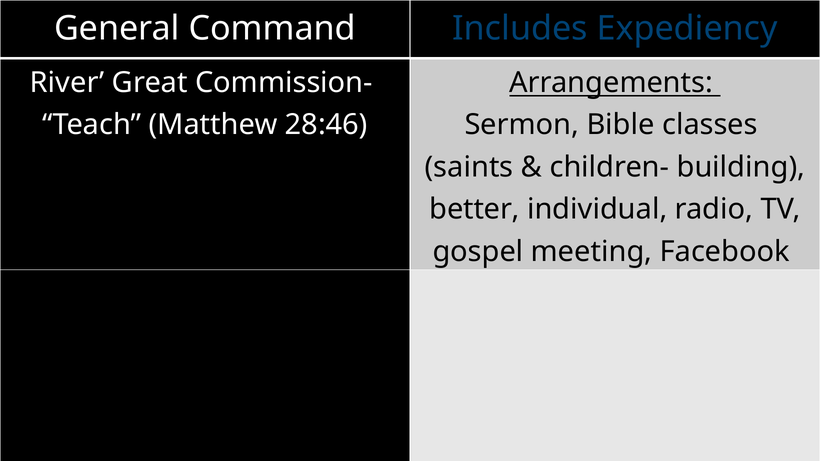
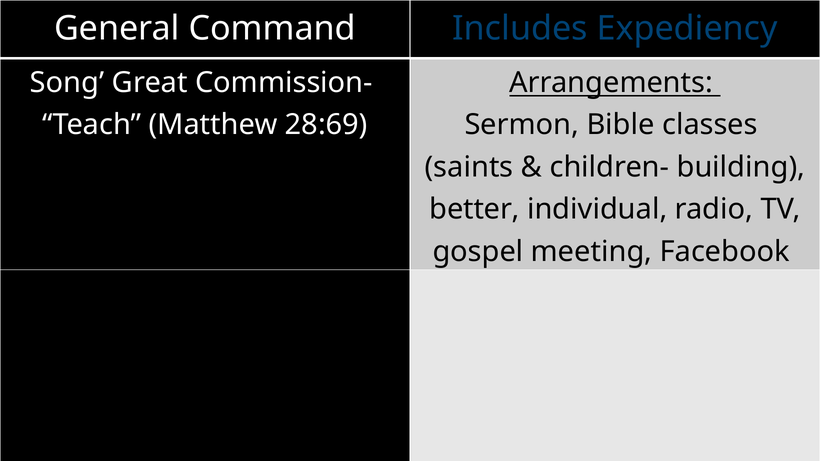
River: River -> Song
28:46: 28:46 -> 28:69
